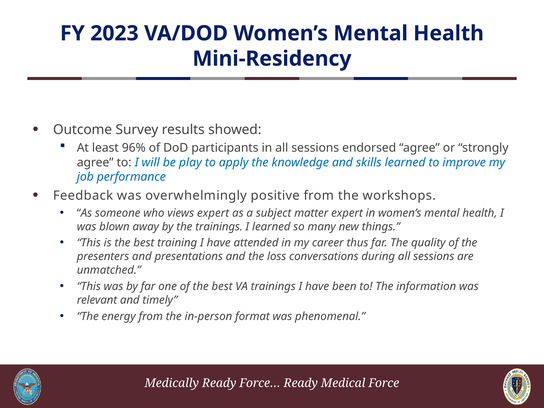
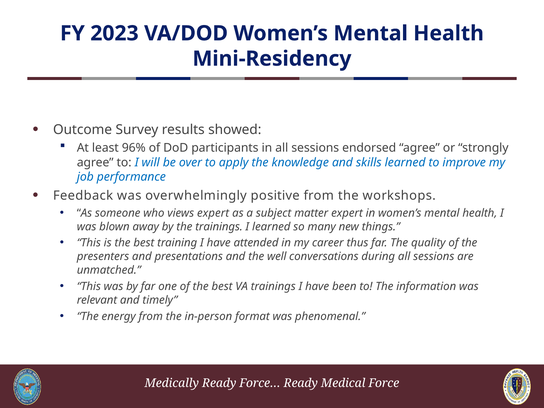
play: play -> over
loss: loss -> well
